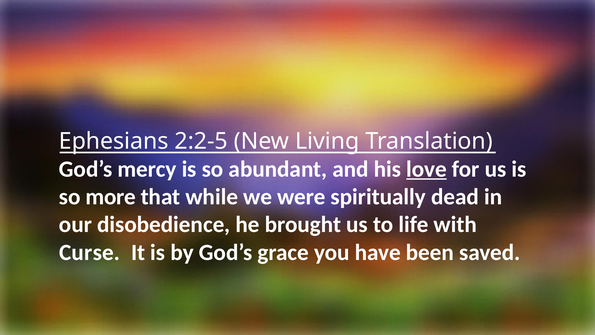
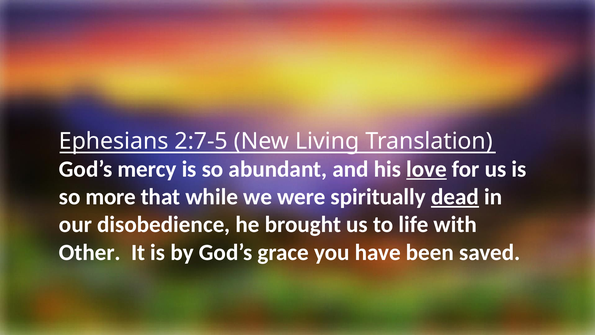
2:2-5: 2:2-5 -> 2:7-5
dead underline: none -> present
Curse: Curse -> Other
